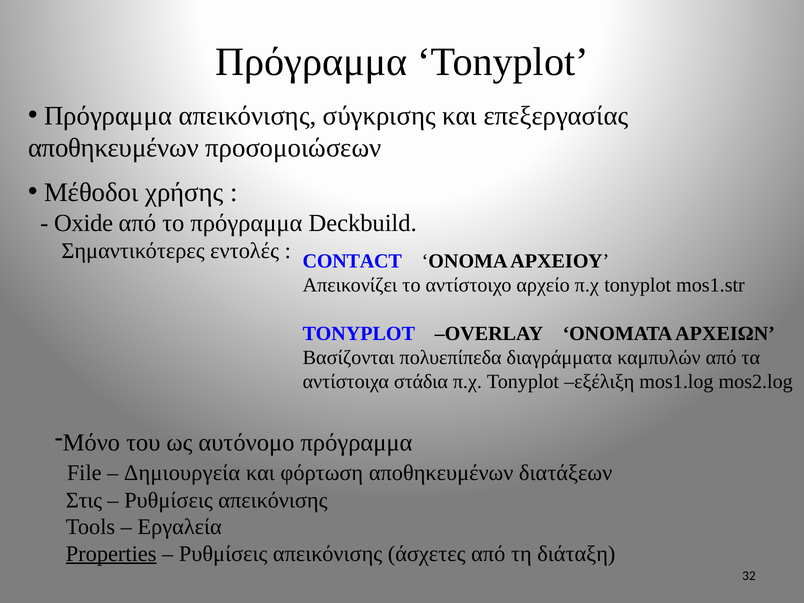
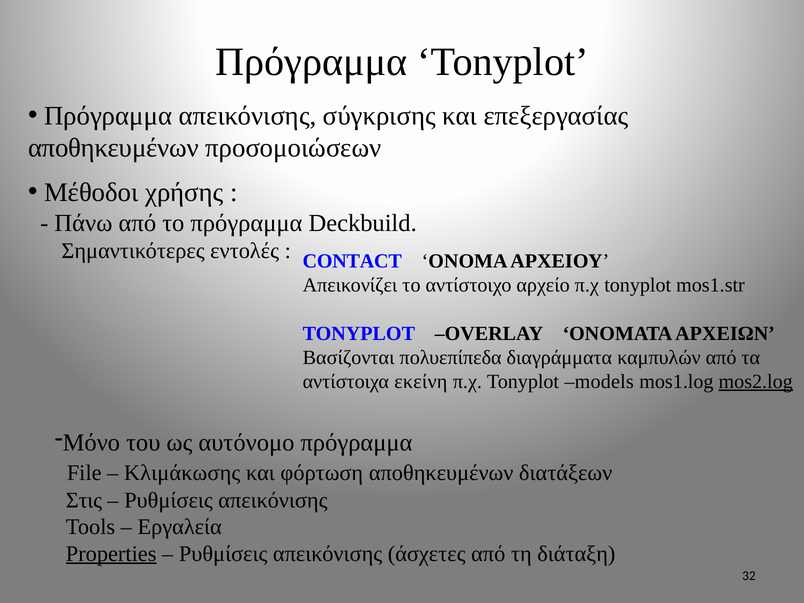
Oxide: Oxide -> Πάνω
στάδια: στάδια -> εκείνη
εξέλιξη: εξέλιξη -> models
mos2.log underline: none -> present
Δημιουργεία: Δημιουργεία -> Κλιμάκωσης
